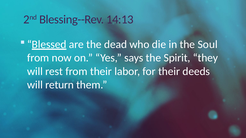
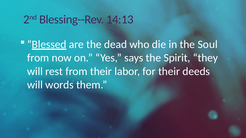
return: return -> words
